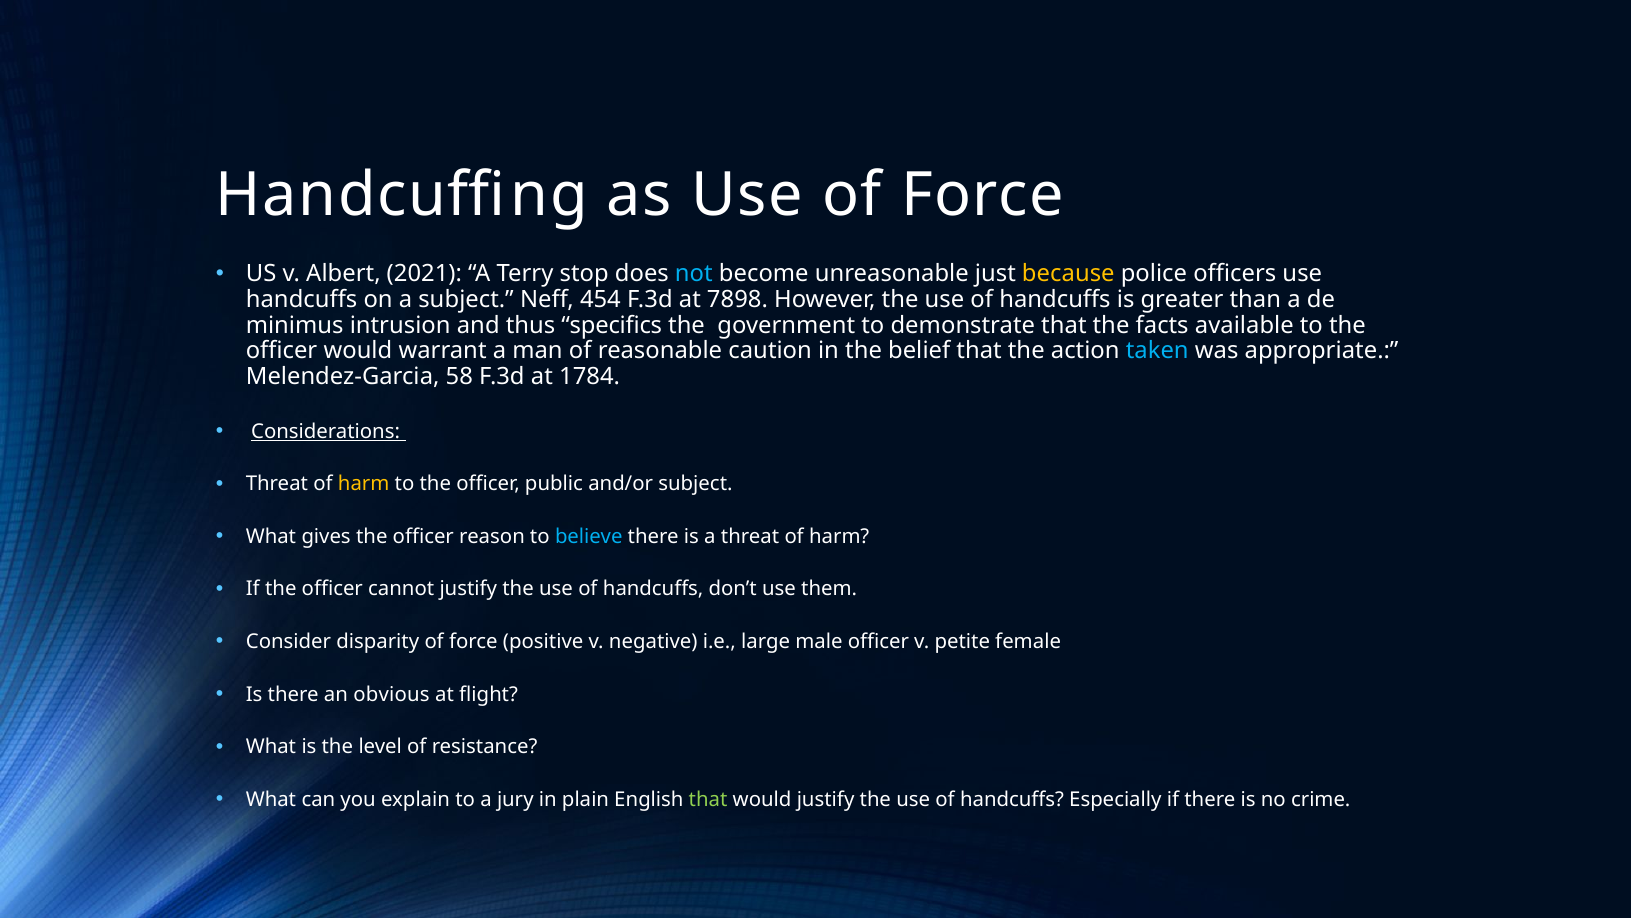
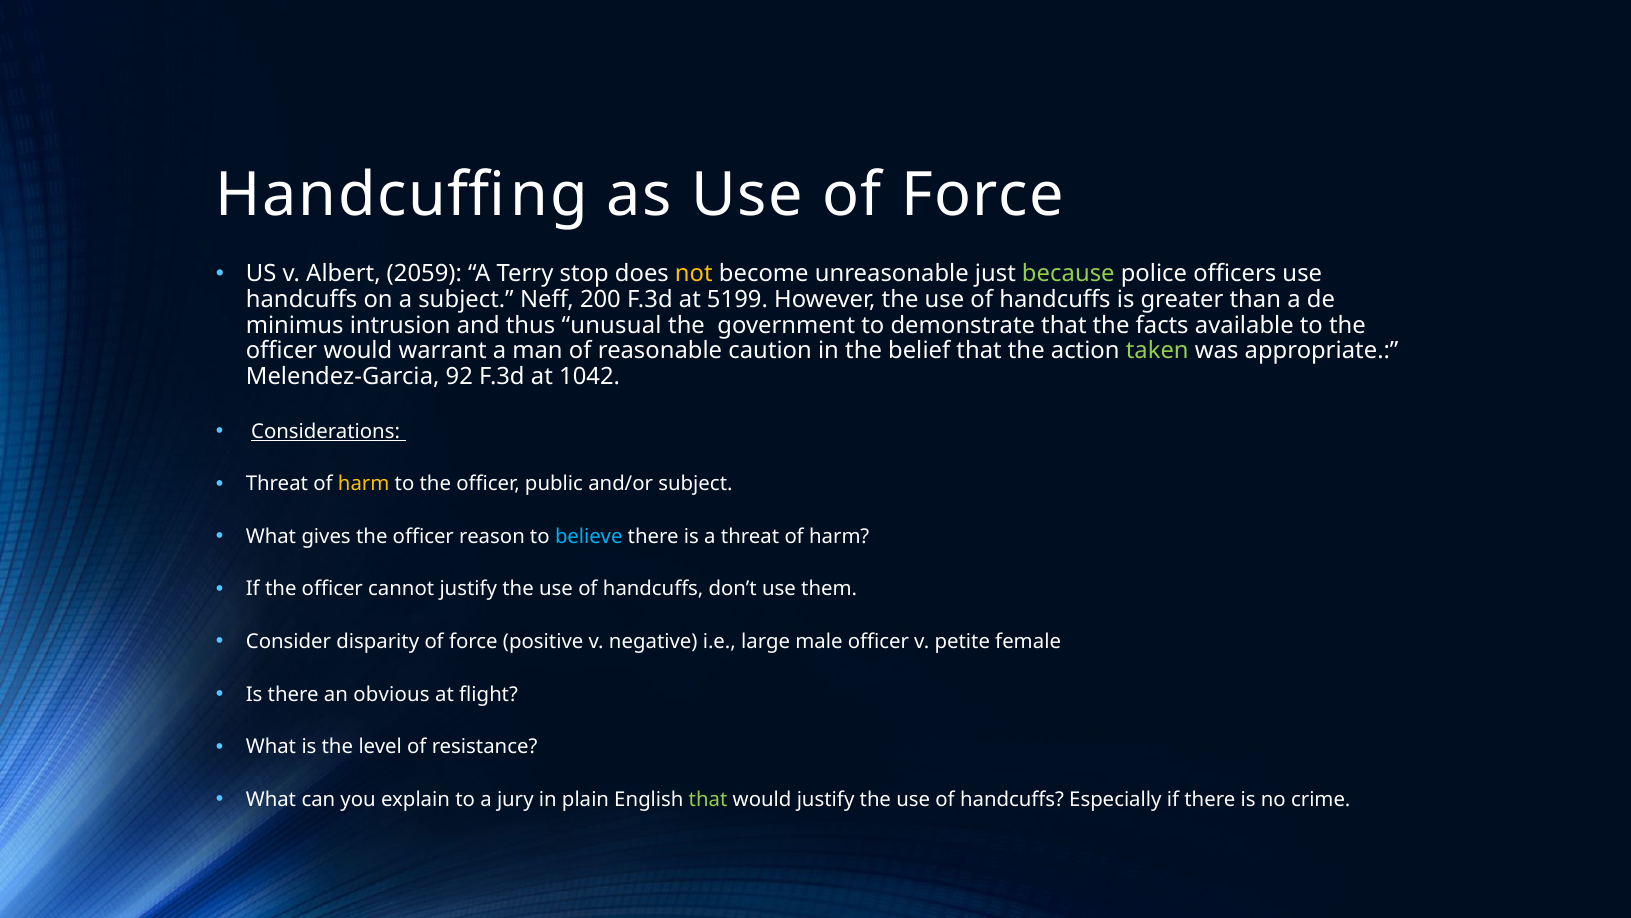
2021: 2021 -> 2059
not colour: light blue -> yellow
because colour: yellow -> light green
454: 454 -> 200
7898: 7898 -> 5199
specifics: specifics -> unusual
taken colour: light blue -> light green
58: 58 -> 92
1784: 1784 -> 1042
